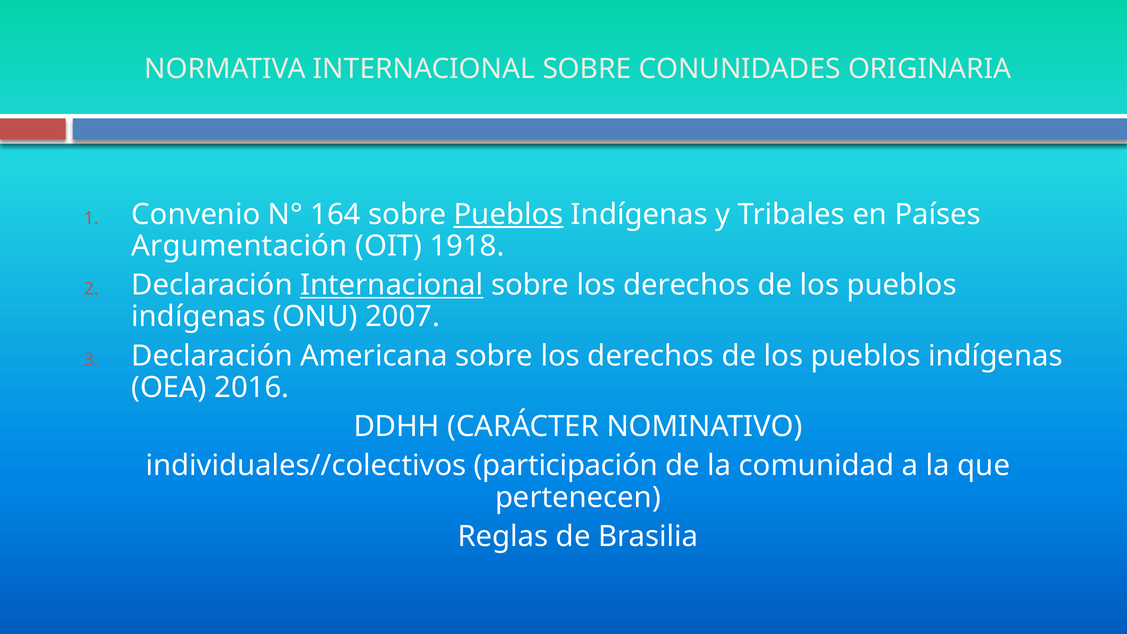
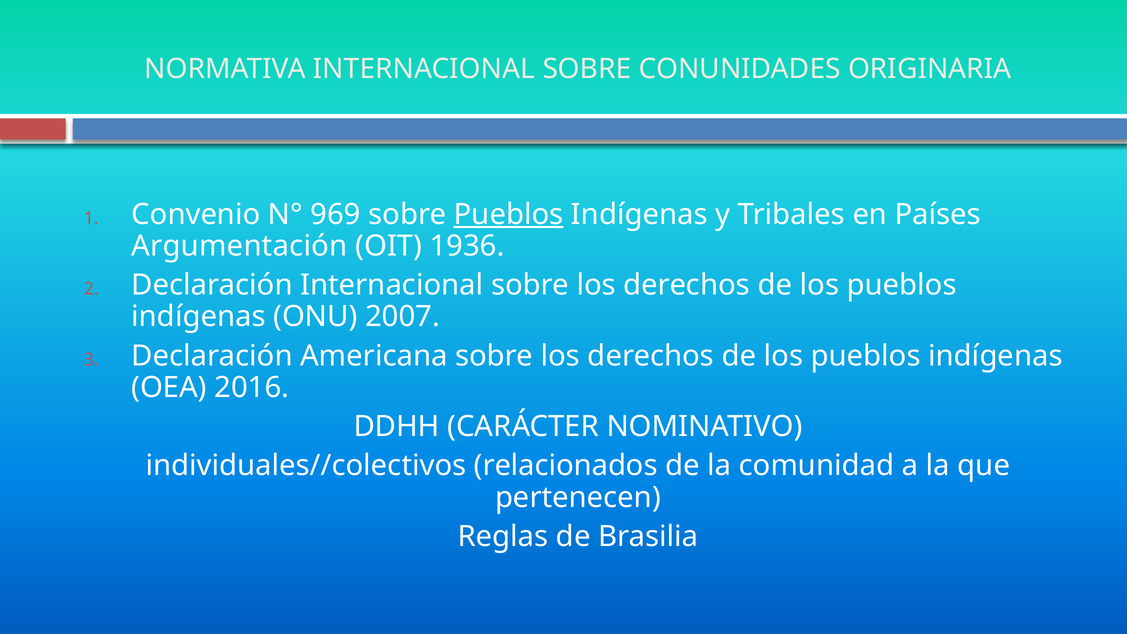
164: 164 -> 969
1918: 1918 -> 1936
Internacional at (392, 285) underline: present -> none
participación: participación -> relacionados
